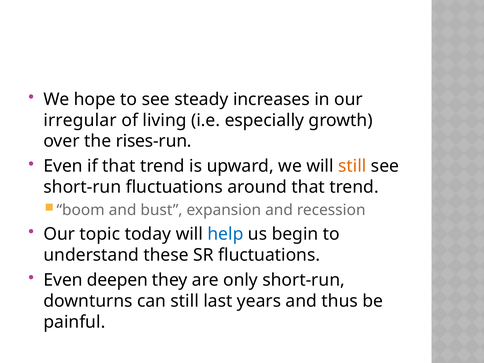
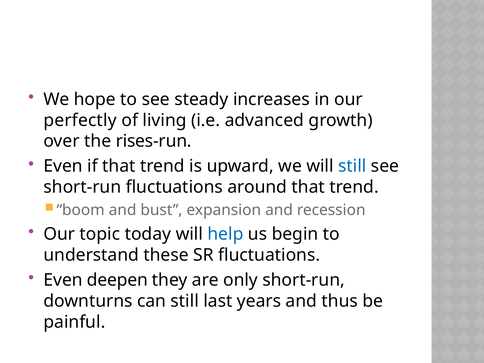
irregular: irregular -> perfectly
especially: especially -> advanced
still at (352, 166) colour: orange -> blue
